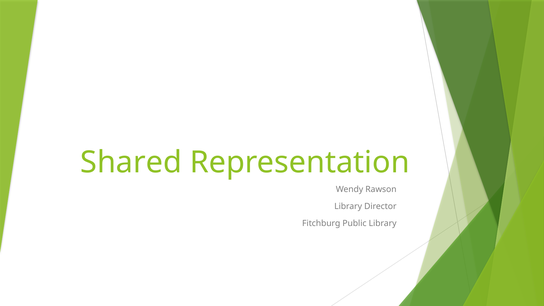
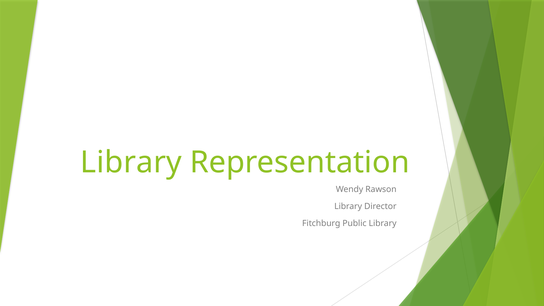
Shared at (131, 162): Shared -> Library
